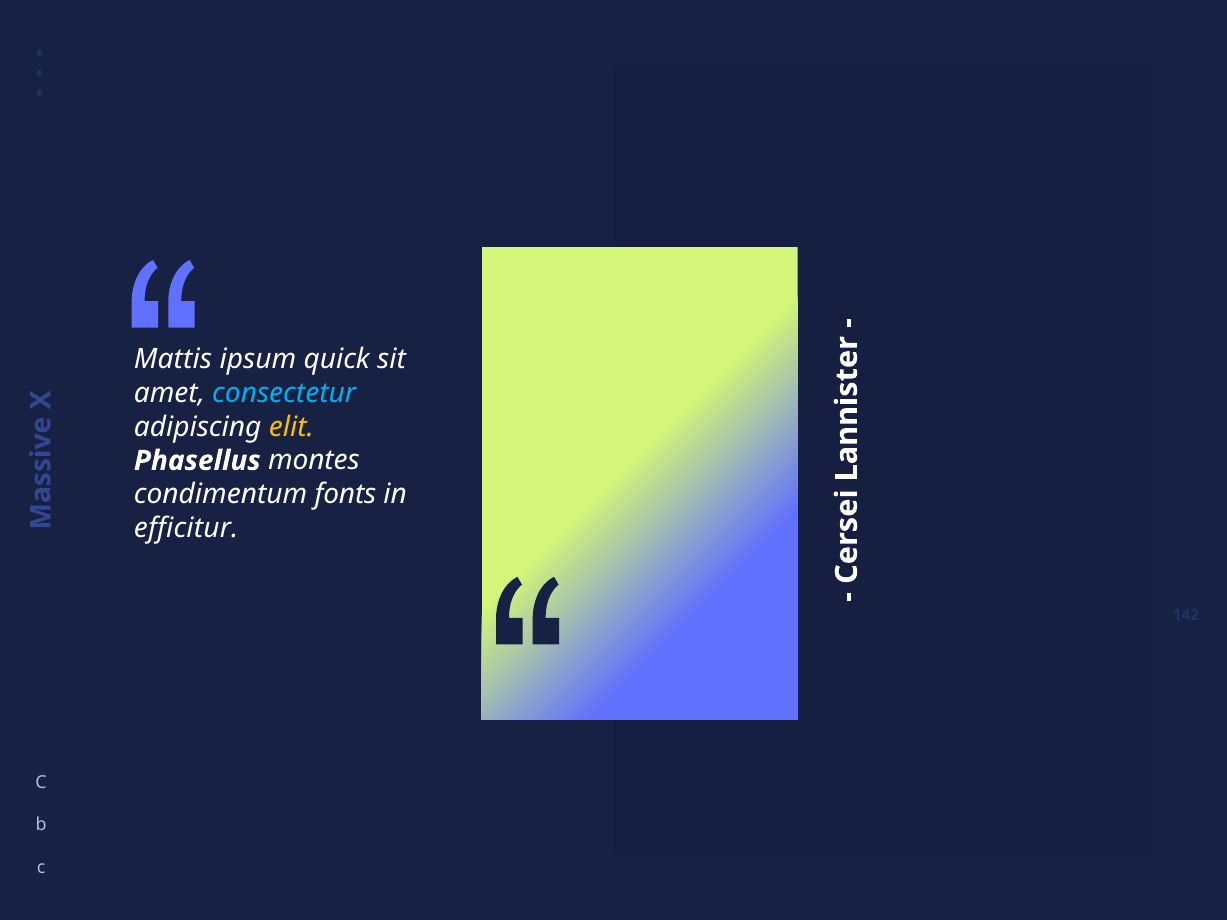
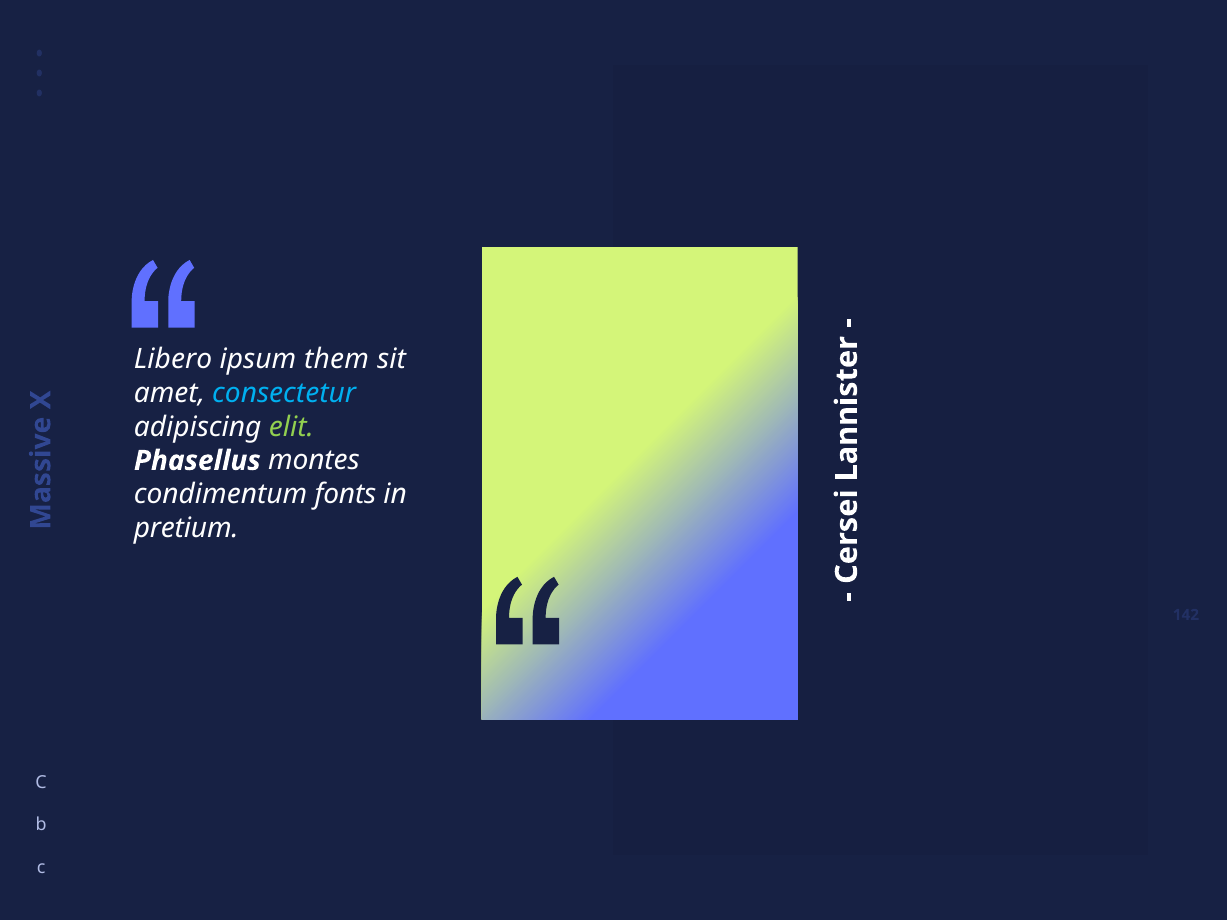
Mattis: Mattis -> Libero
quick: quick -> them
elit colour: yellow -> light green
efficitur: efficitur -> pretium
